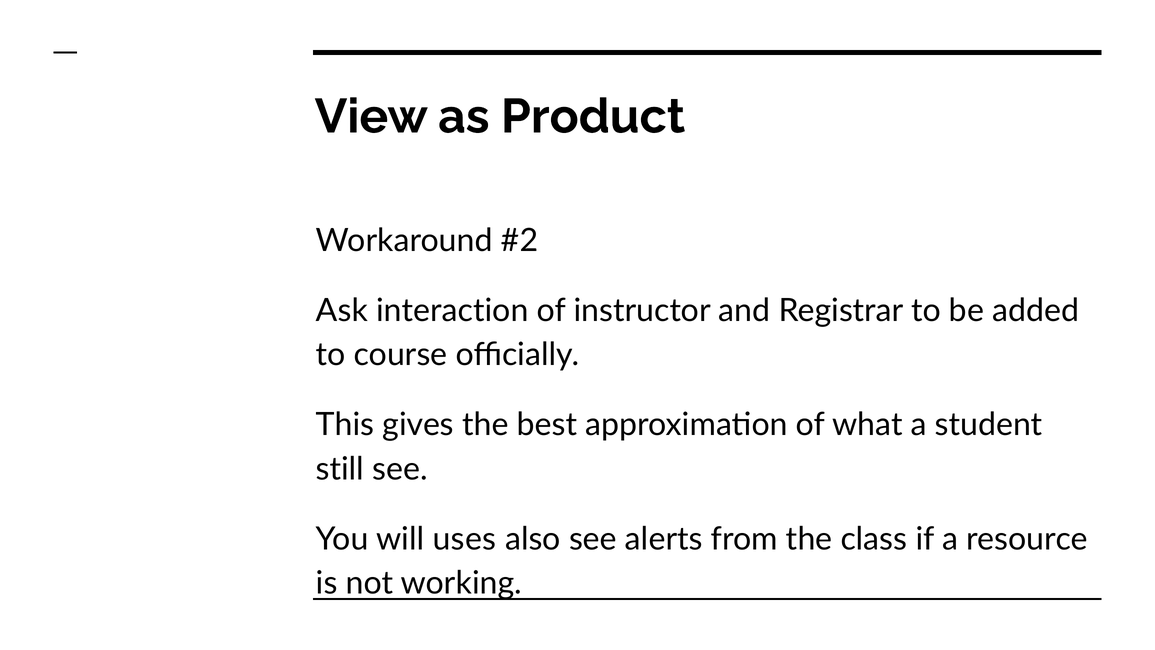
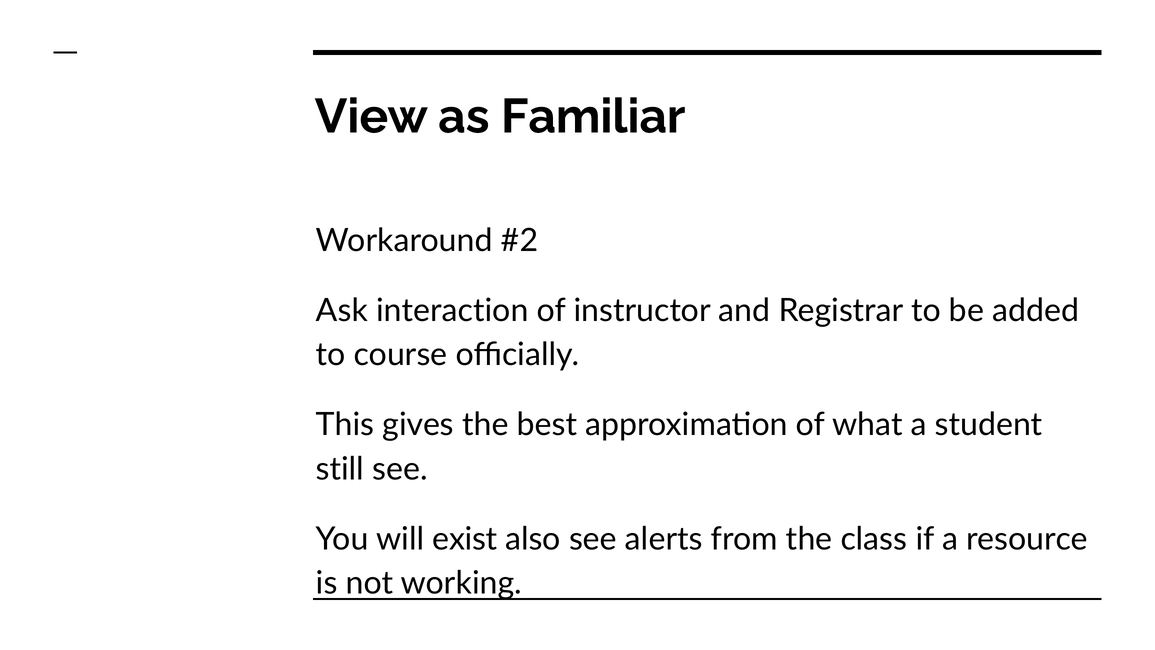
Product: Product -> Familiar
uses: uses -> exist
